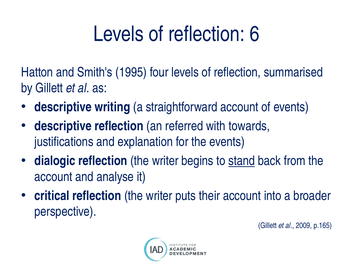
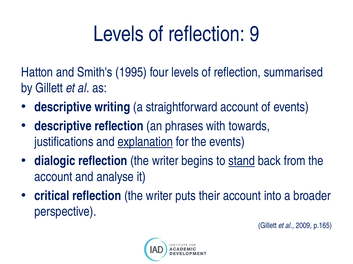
6: 6 -> 9
referred: referred -> phrases
explanation underline: none -> present
